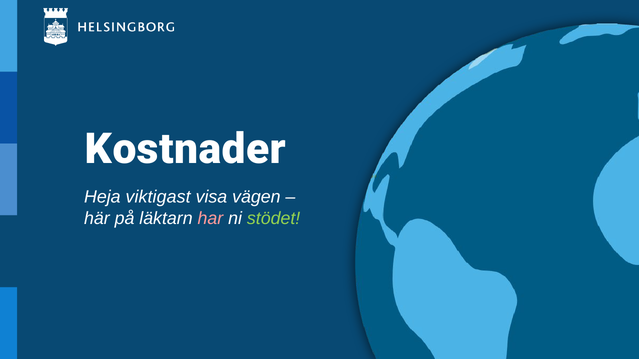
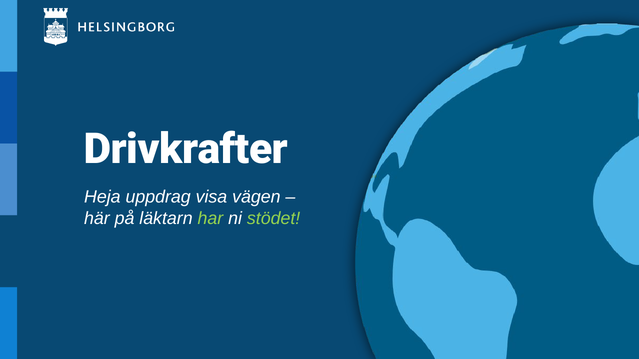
Kostnader: Kostnader -> Drivkrafter
viktigast: viktigast -> uppdrag
har colour: pink -> light green
